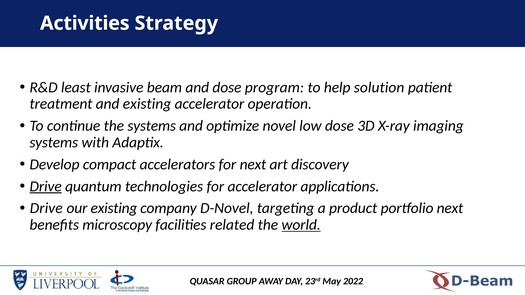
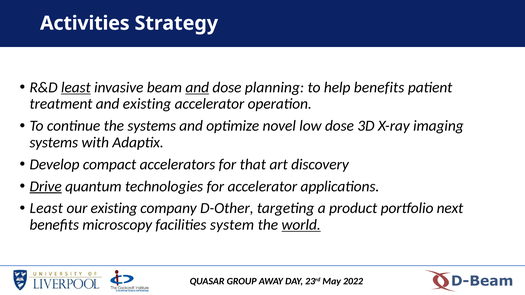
least at (76, 88) underline: none -> present
and at (197, 88) underline: none -> present
program: program -> planning
help solution: solution -> benefits
for next: next -> that
Drive at (46, 208): Drive -> Least
D-Novel: D-Novel -> D-Other
related: related -> system
